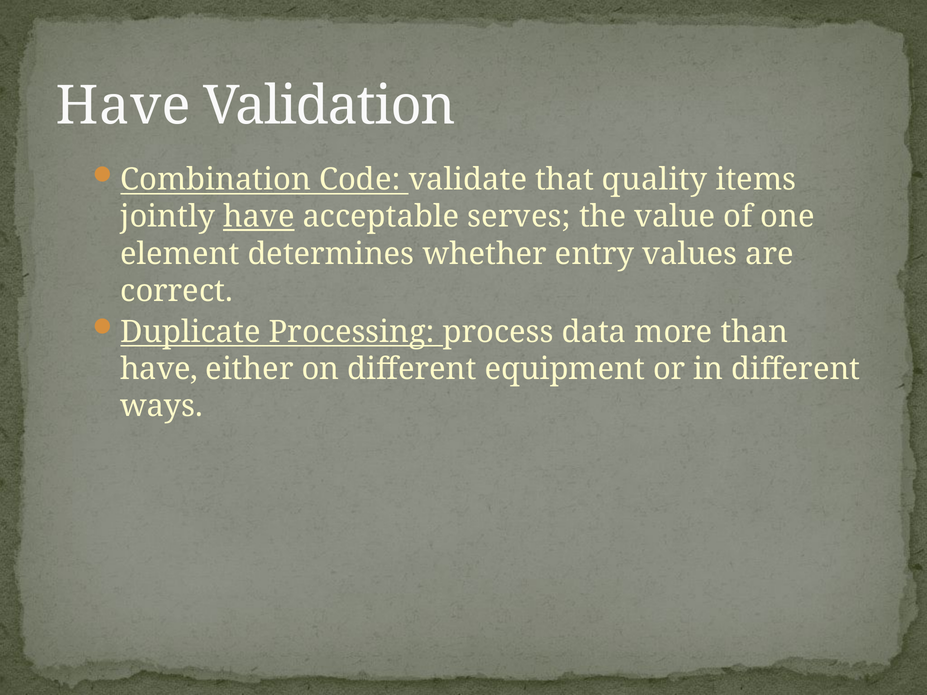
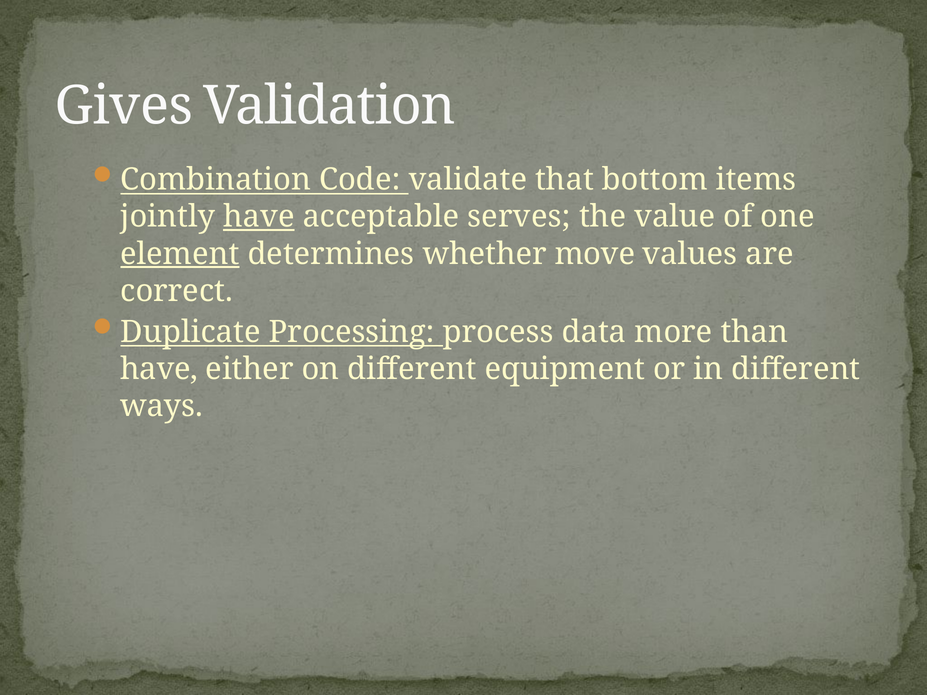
Have at (123, 106): Have -> Gives
quality: quality -> bottom
element underline: none -> present
entry: entry -> move
